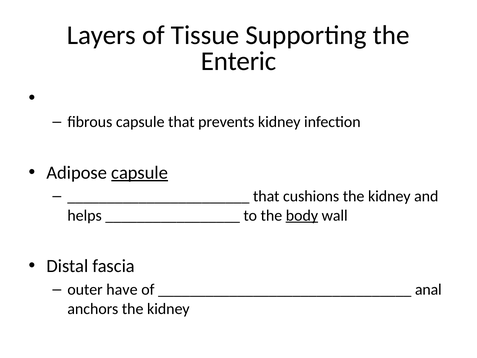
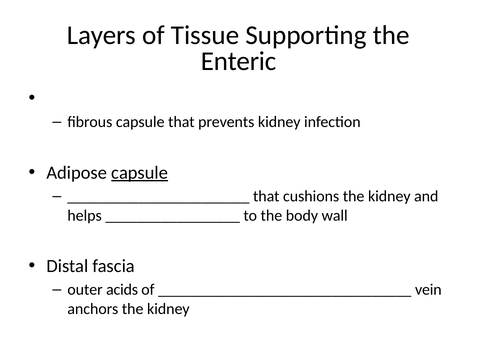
body underline: present -> none
have: have -> acids
anal: anal -> vein
